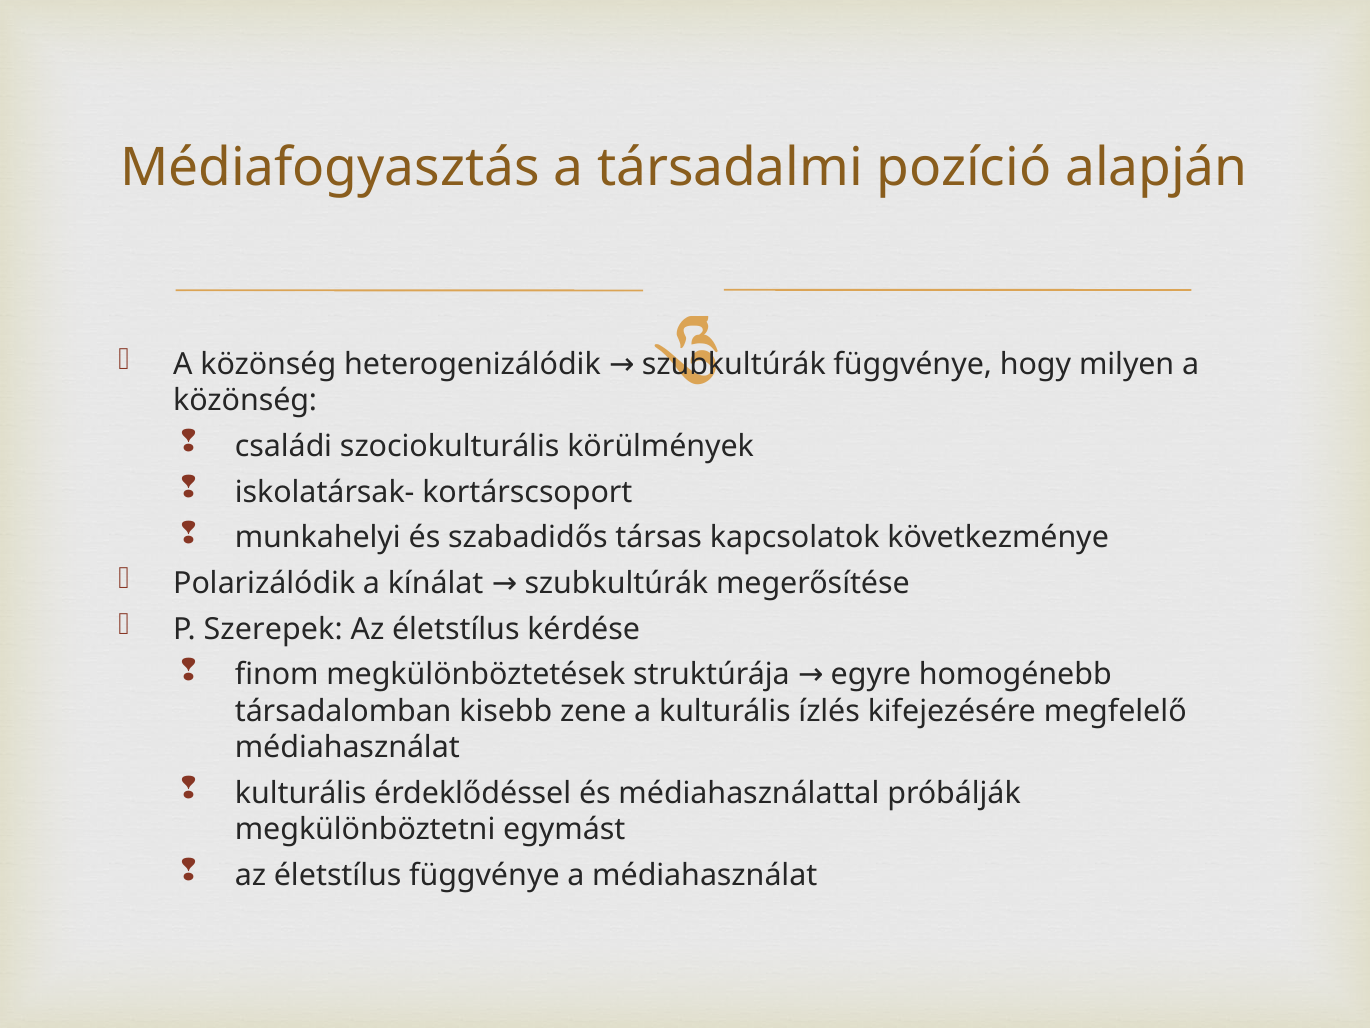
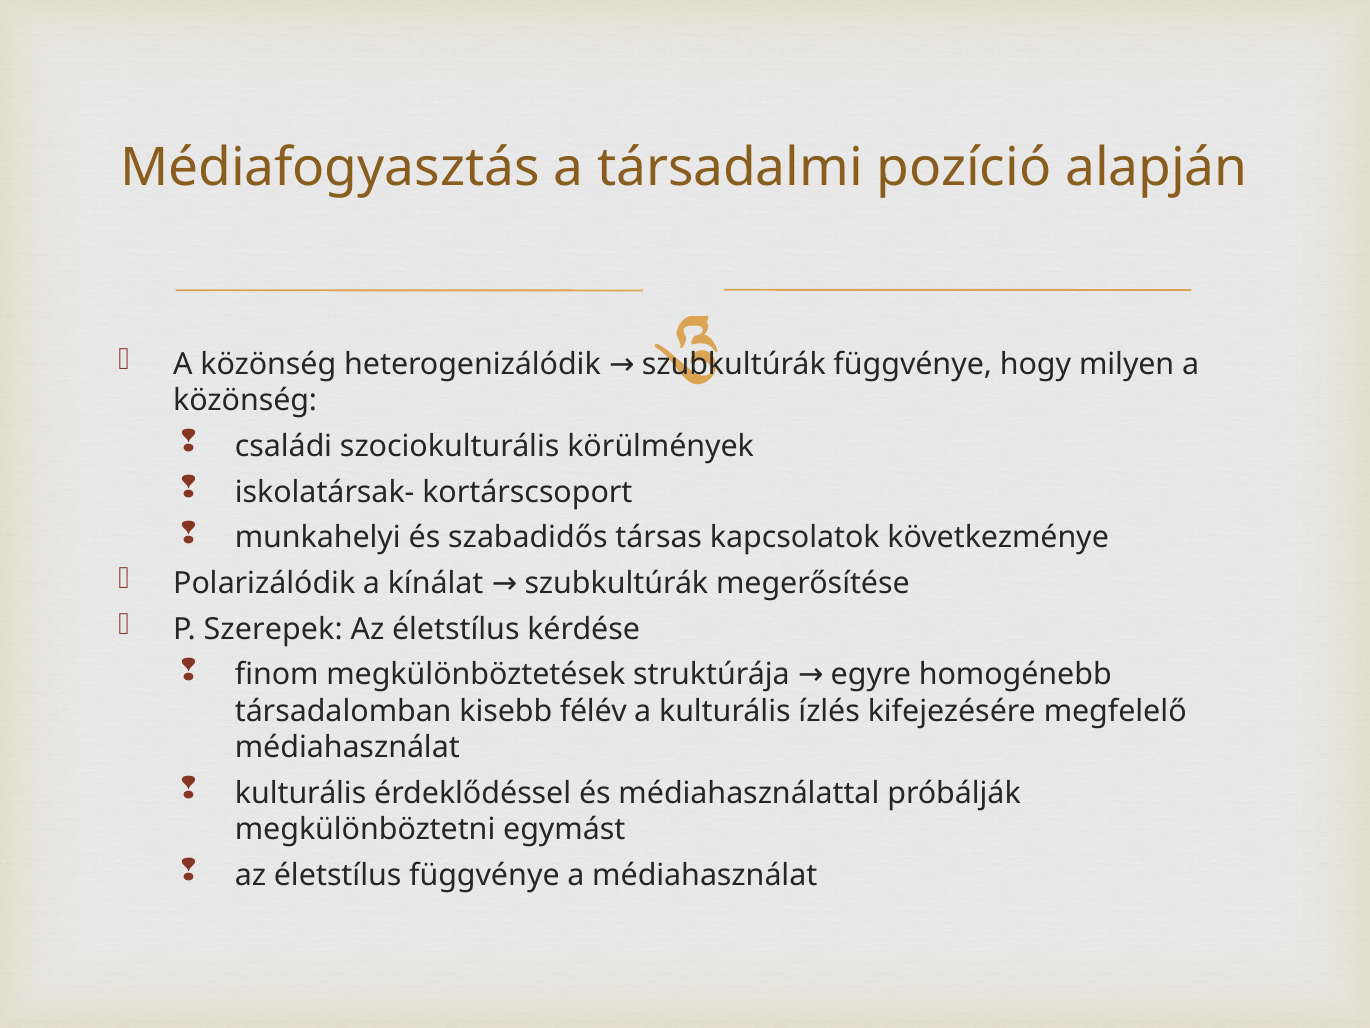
zene: zene -> félév
